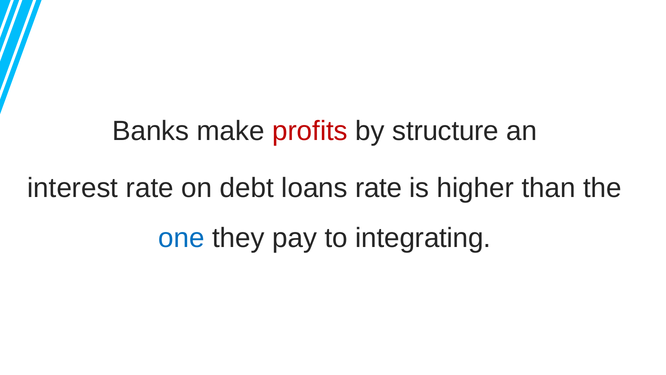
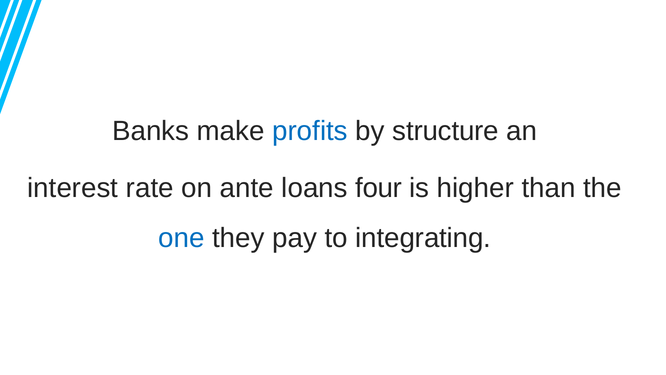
profits colour: red -> blue
debt: debt -> ante
loans rate: rate -> four
